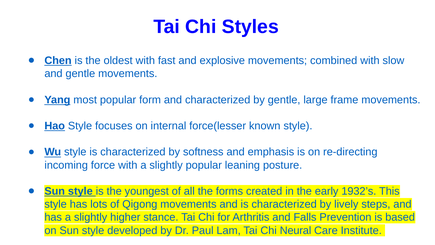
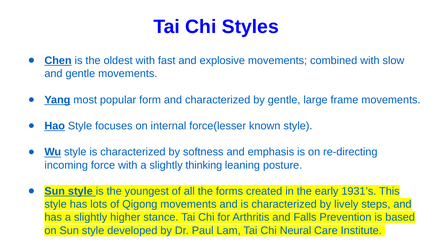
slightly popular: popular -> thinking
1932’s: 1932’s -> 1931’s
